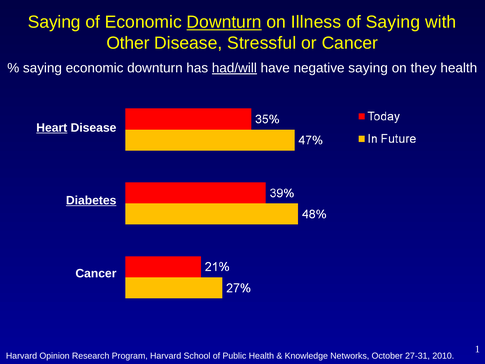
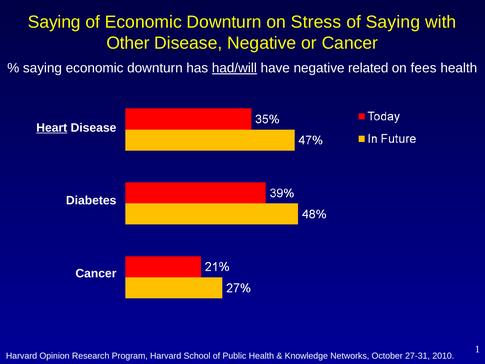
Downturn at (224, 22) underline: present -> none
Illness: Illness -> Stress
Disease Stressful: Stressful -> Negative
negative saying: saying -> related
they: they -> fees
Diabetes underline: present -> none
